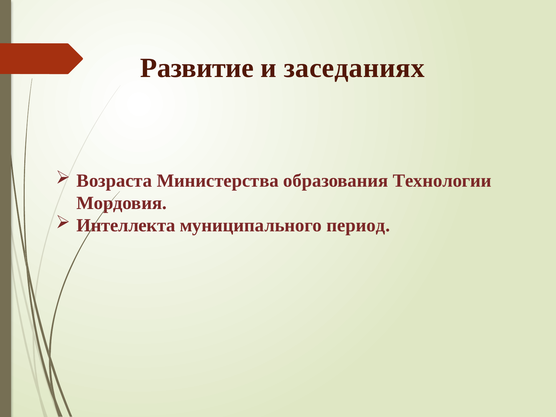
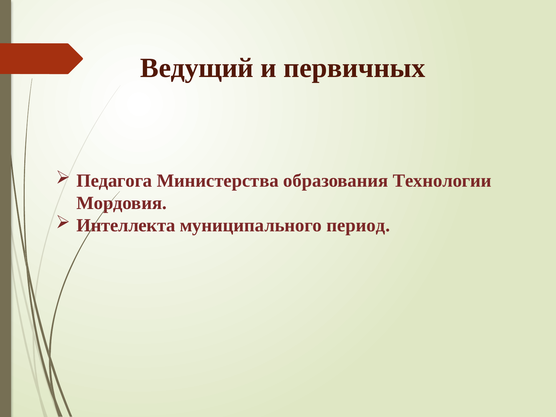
Развитие: Развитие -> Ведущий
заседаниях: заседаниях -> первичных
Возраста: Возраста -> Педагога
